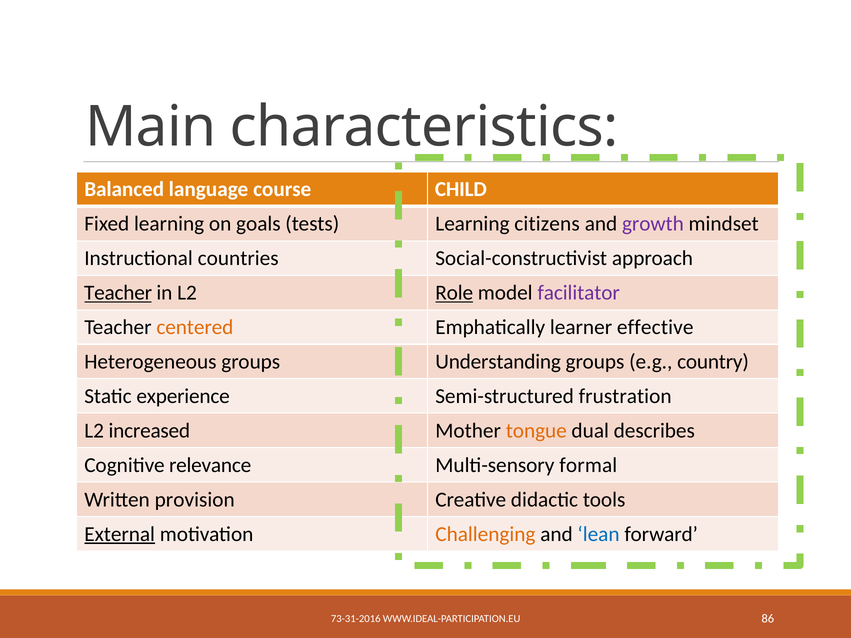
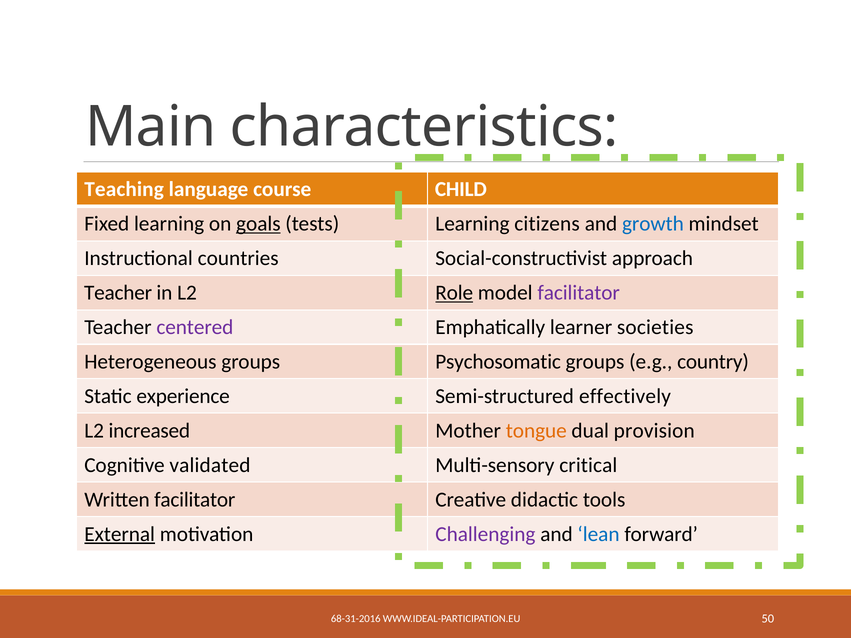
Balanced: Balanced -> Teaching
goals underline: none -> present
growth colour: purple -> blue
Teacher at (118, 293) underline: present -> none
centered colour: orange -> purple
effective: effective -> societies
Understanding: Understanding -> Psychosomatic
frustration: frustration -> effectively
describes: describes -> provision
relevance: relevance -> validated
formal: formal -> critical
Written provision: provision -> facilitator
Challenging colour: orange -> purple
73-31-2016: 73-31-2016 -> 68-31-2016
86: 86 -> 50
